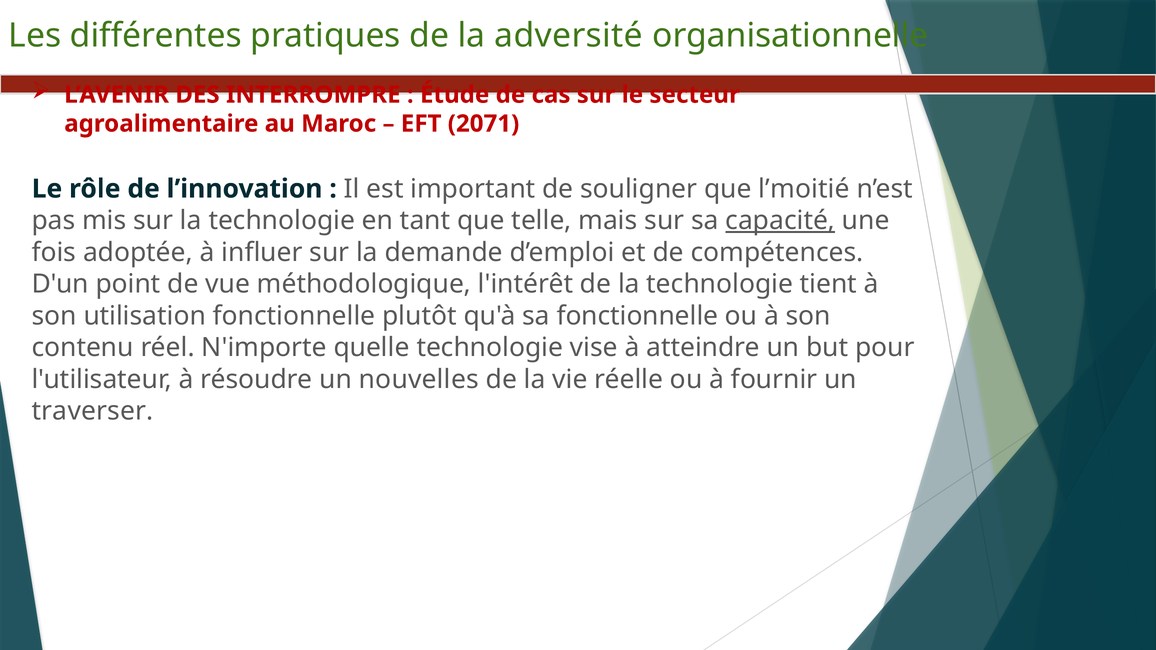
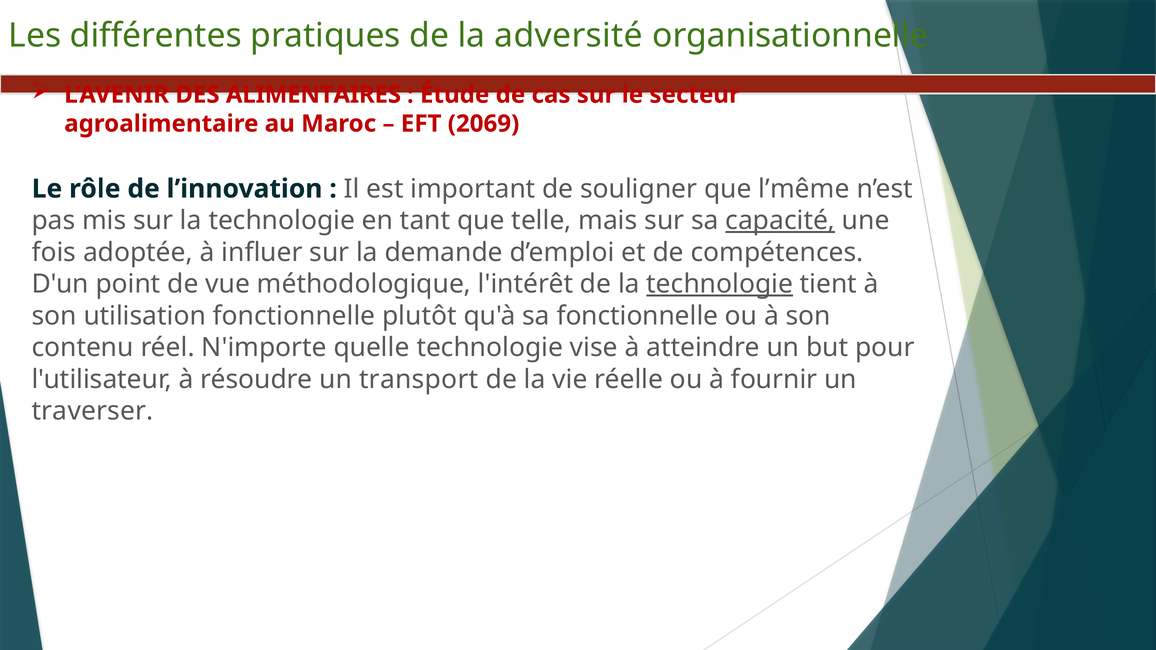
INTERROMPRE: INTERROMPRE -> ALIMENTAIRES
2071: 2071 -> 2069
l’moitié: l’moitié -> l’même
technologie at (720, 284) underline: none -> present
nouvelles: nouvelles -> transport
